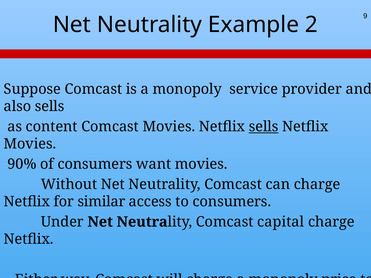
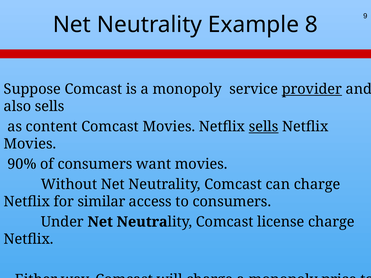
2: 2 -> 8
provider underline: none -> present
capital: capital -> license
